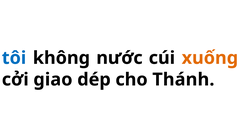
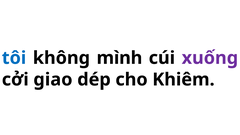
nước: nước -> mình
xuống colour: orange -> purple
Thánh: Thánh -> Khiêm
